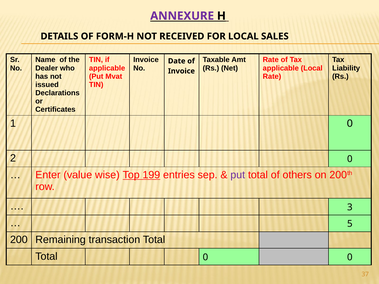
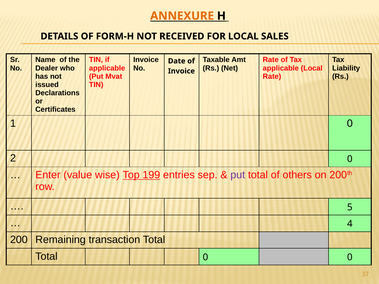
ANNEXURE colour: purple -> orange
3: 3 -> 5
5: 5 -> 4
